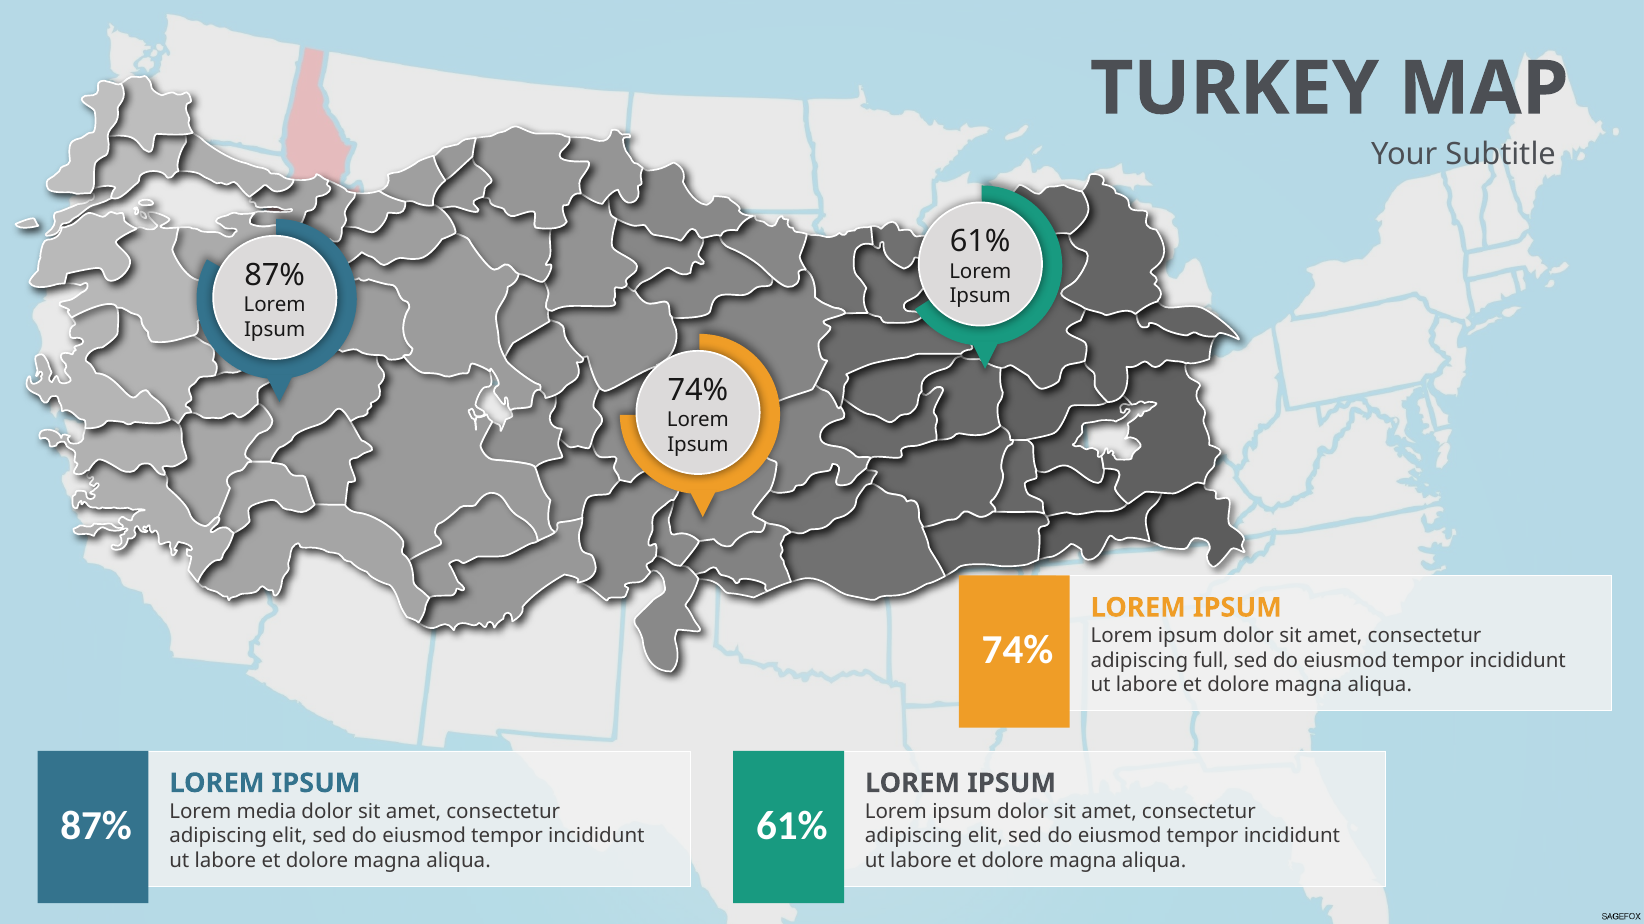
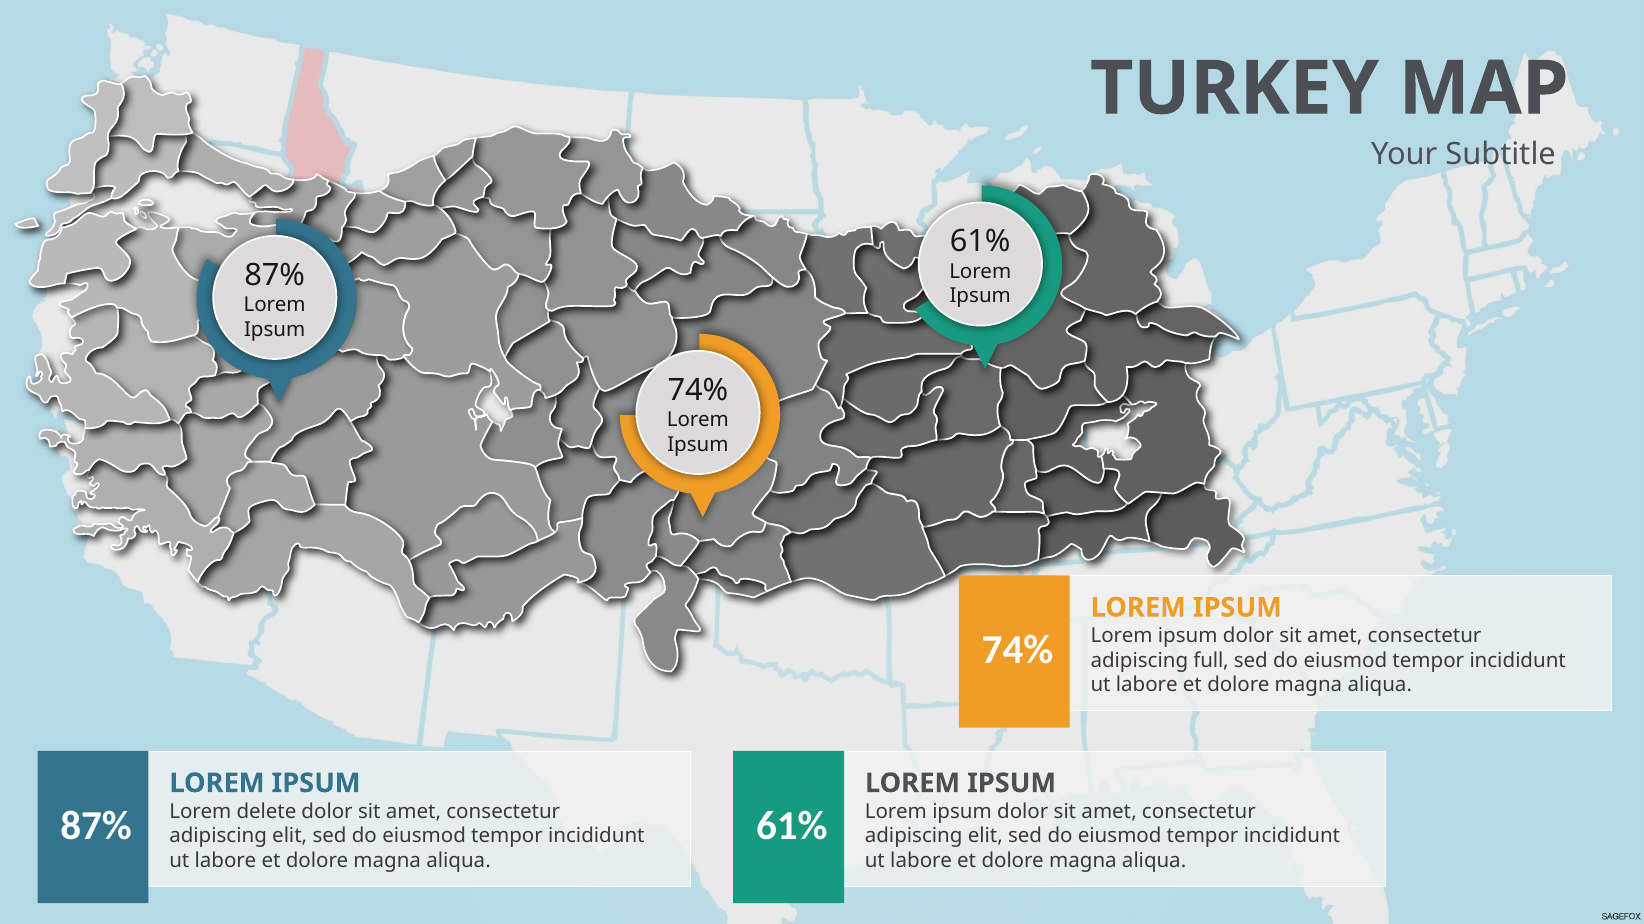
media: media -> delete
